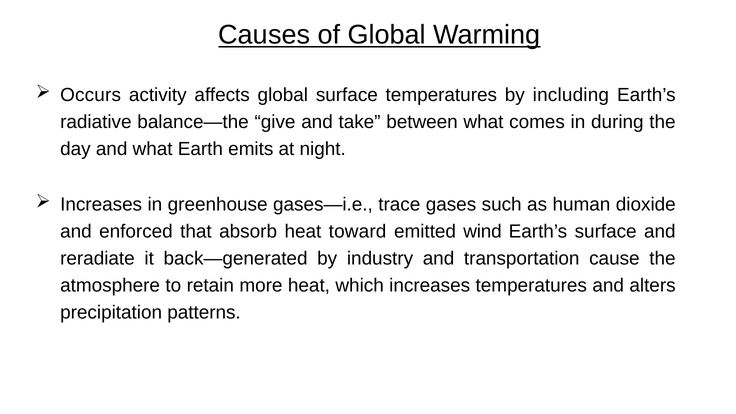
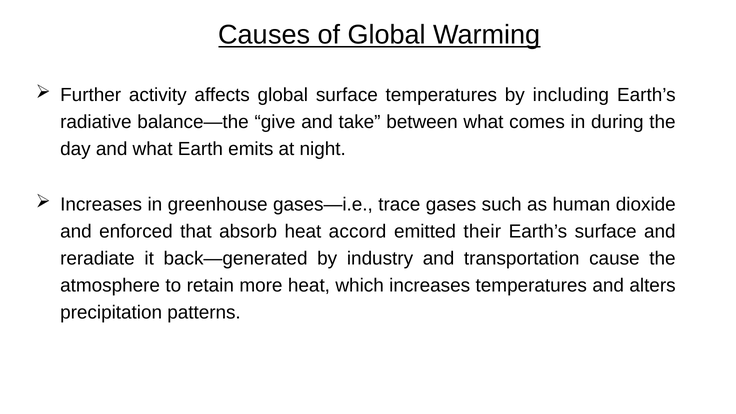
Occurs: Occurs -> Further
toward: toward -> accord
wind: wind -> their
